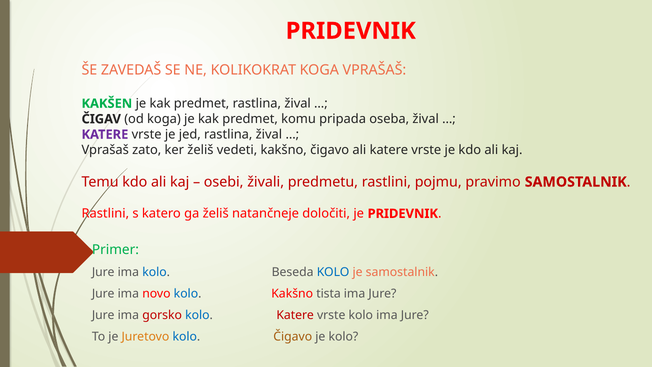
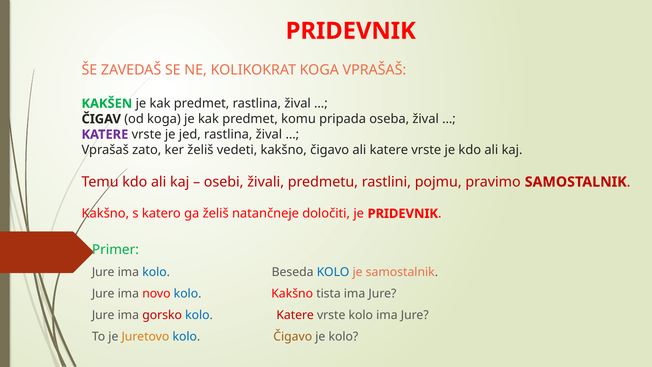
Rastlini at (105, 214): Rastlini -> Kakšno
